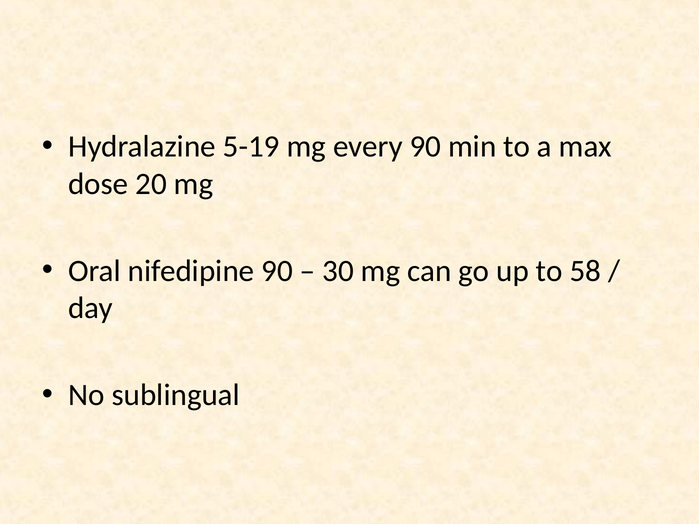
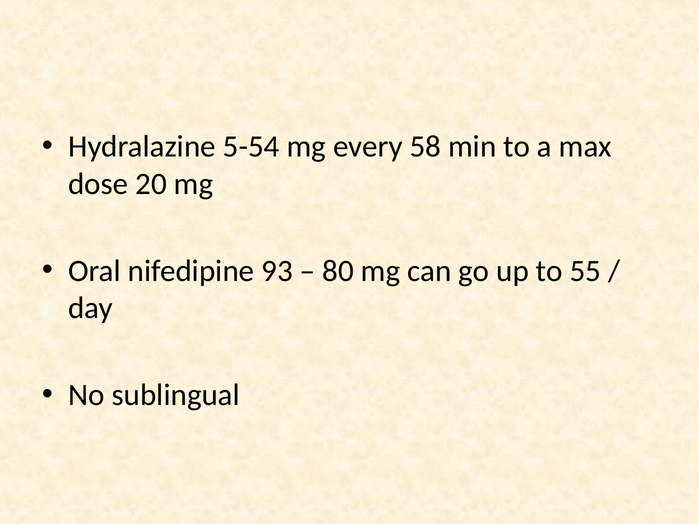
5-19: 5-19 -> 5-54
every 90: 90 -> 58
nifedipine 90: 90 -> 93
30: 30 -> 80
58: 58 -> 55
